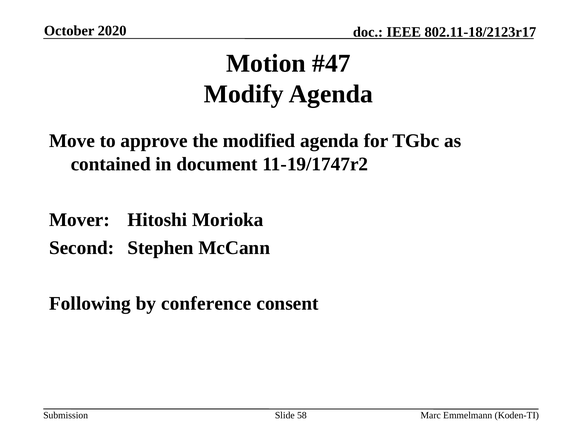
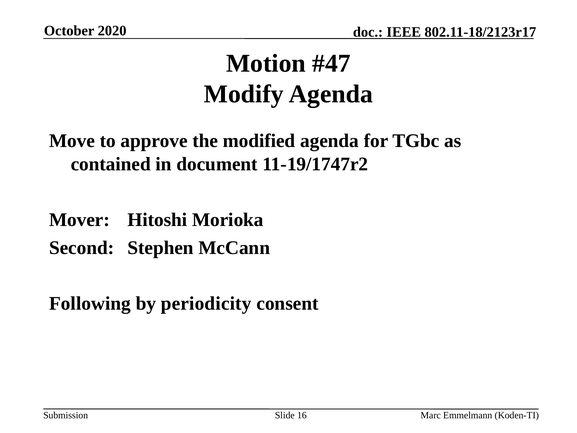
conference: conference -> periodicity
58: 58 -> 16
